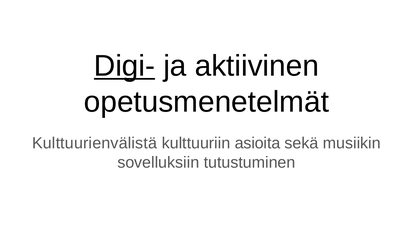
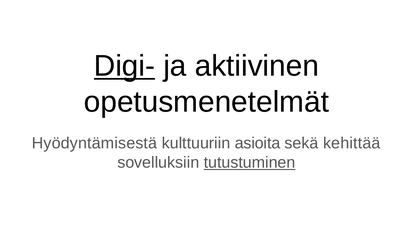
Kulttuurienvälistä: Kulttuurienvälistä -> Hyödyntämisestä
musiikin: musiikin -> kehittää
tutustuminen underline: none -> present
